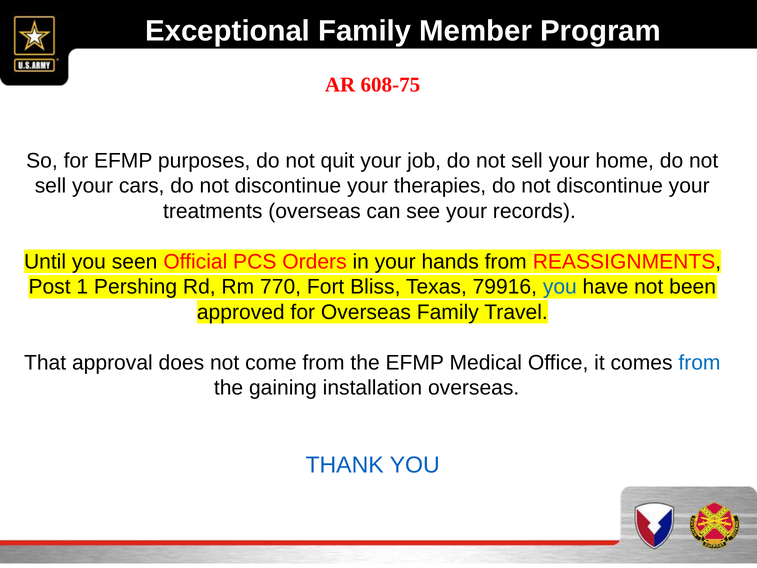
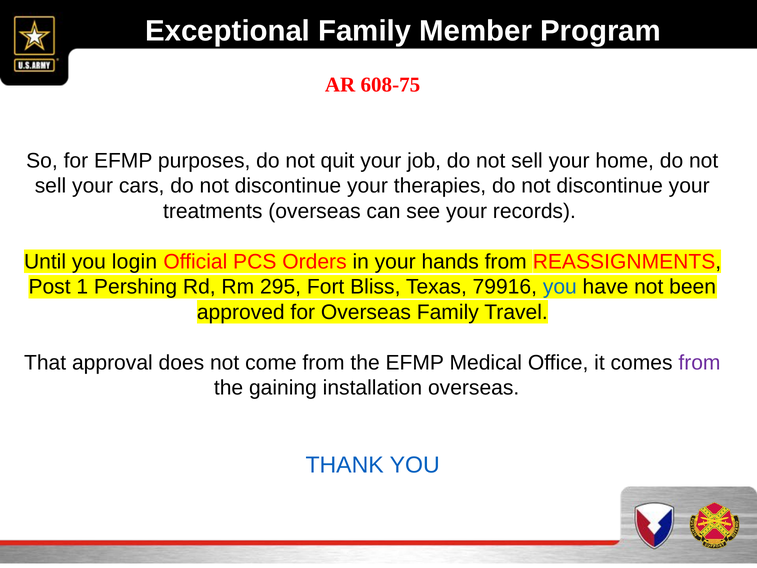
seen: seen -> login
770: 770 -> 295
from at (699, 362) colour: blue -> purple
